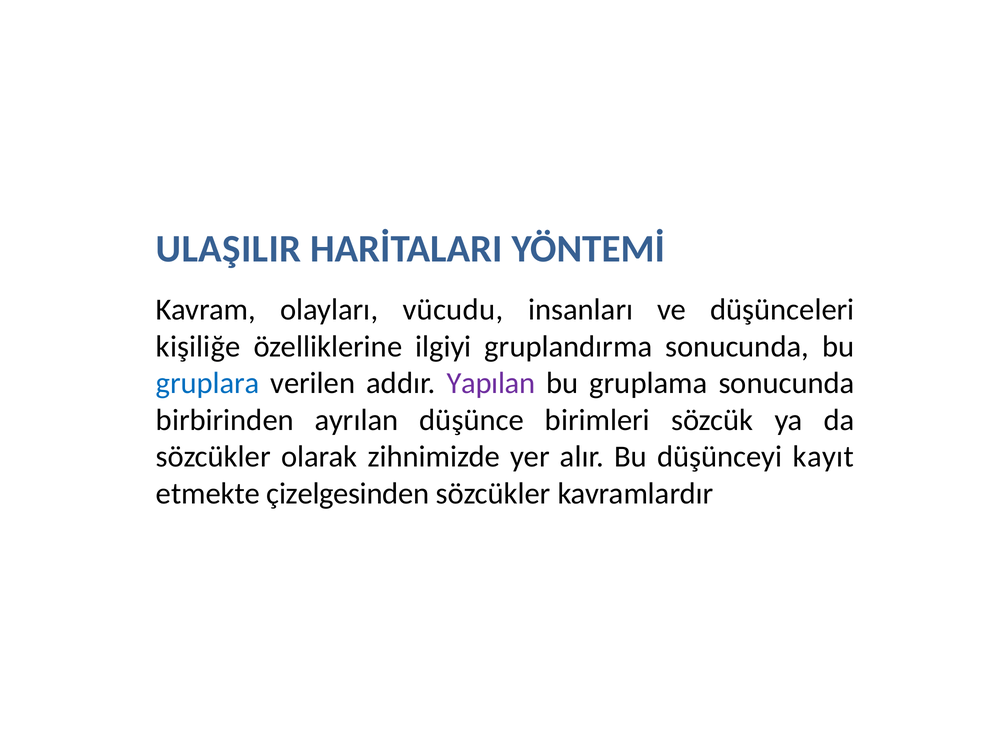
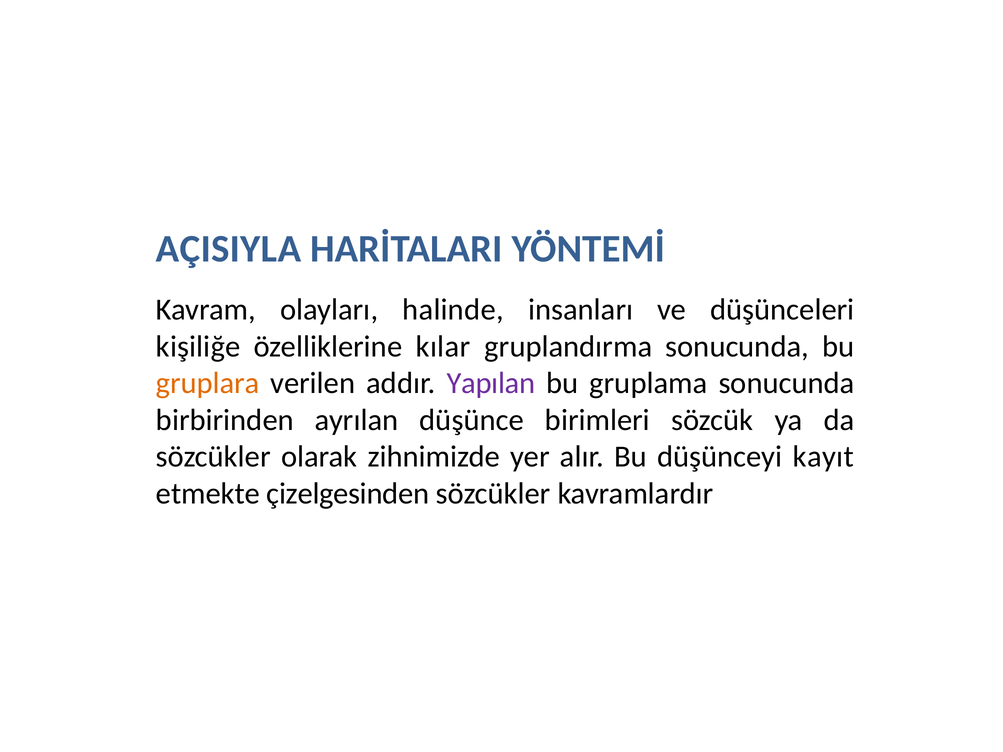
ULAŞILIR: ULAŞILIR -> AÇISIYLA
vücudu: vücudu -> halinde
ilgiyi: ilgiyi -> kılar
gruplara colour: blue -> orange
